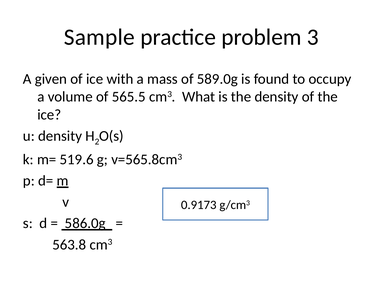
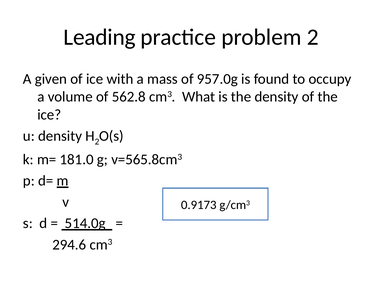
Sample: Sample -> Leading
problem 3: 3 -> 2
589.0g: 589.0g -> 957.0g
565.5: 565.5 -> 562.8
519.6: 519.6 -> 181.0
586.0g: 586.0g -> 514.0g
563.8: 563.8 -> 294.6
